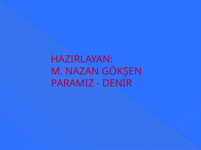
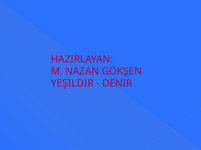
PARAMIZ: PARAMIZ -> YEŞILDIR
